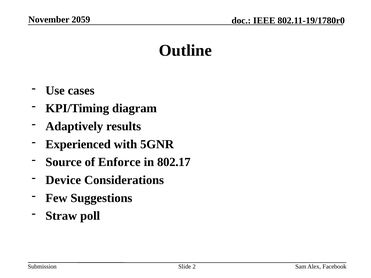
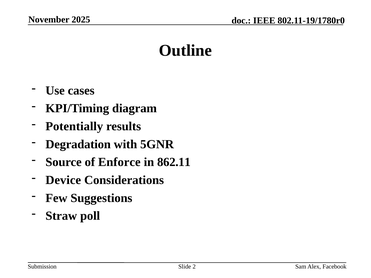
2059: 2059 -> 2025
Adaptively: Adaptively -> Potentially
Experienced: Experienced -> Degradation
802.17: 802.17 -> 862.11
